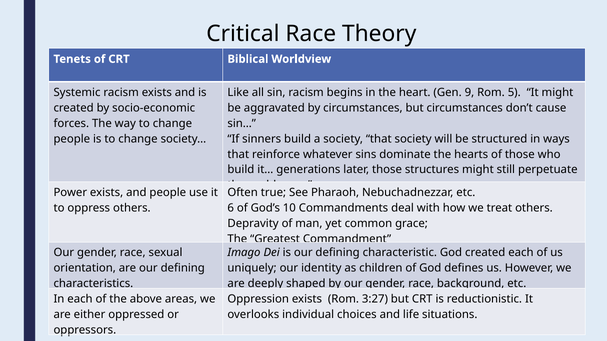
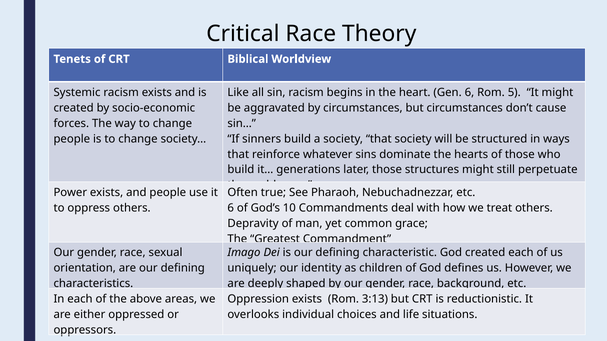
Gen 9: 9 -> 6
3:27: 3:27 -> 3:13
